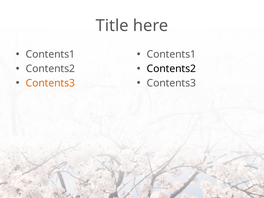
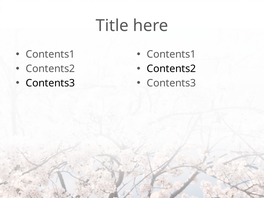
Contents3 at (50, 83) colour: orange -> black
